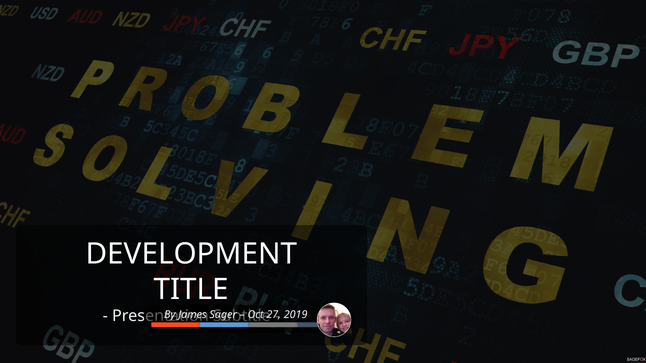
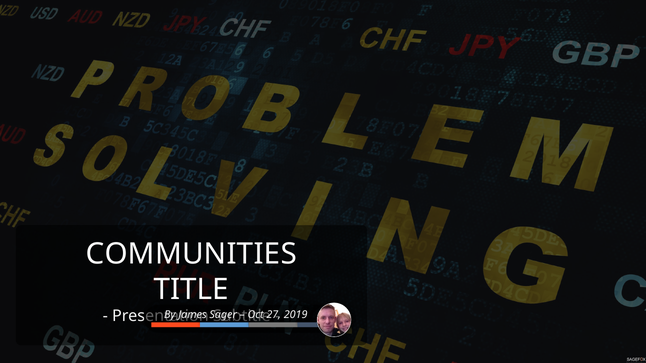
DEVELOPMENT: DEVELOPMENT -> COMMUNITIES
